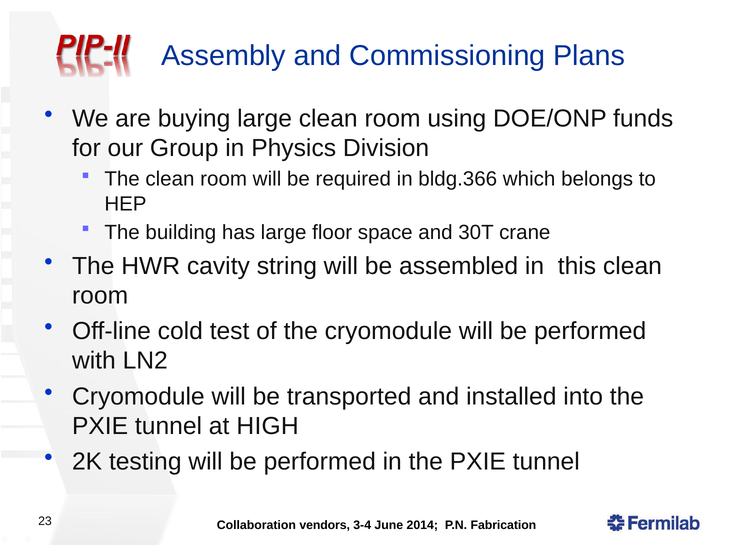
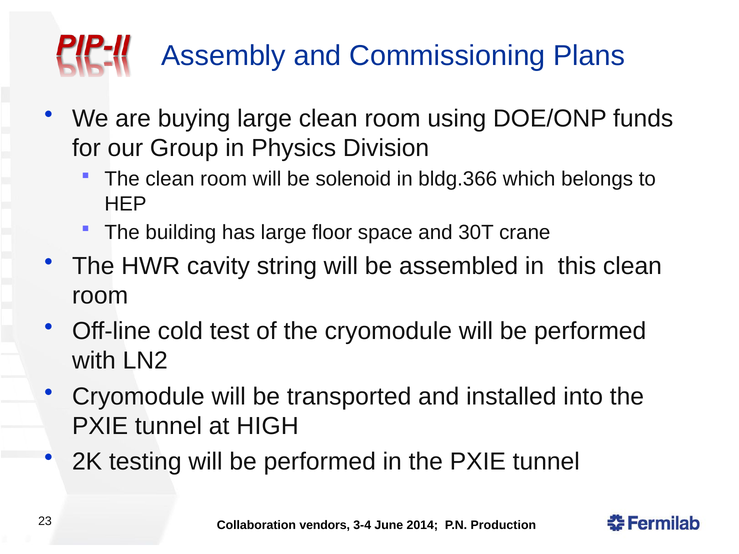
required: required -> solenoid
Fabrication: Fabrication -> Production
